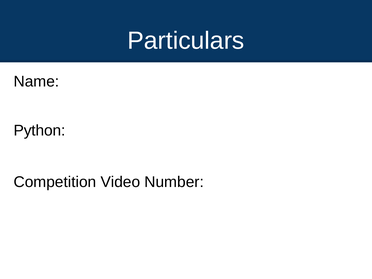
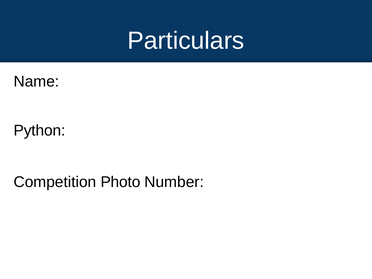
Video: Video -> Photo
